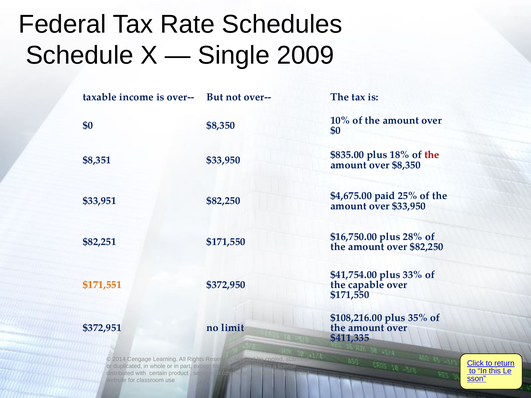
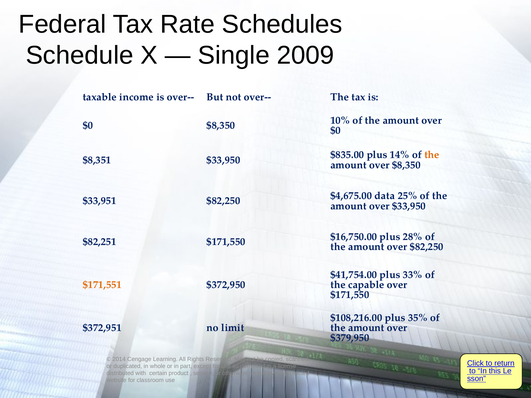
18%: 18% -> 14%
the at (432, 155) colour: red -> orange
paid: paid -> data
$411,335: $411,335 -> $379,950
